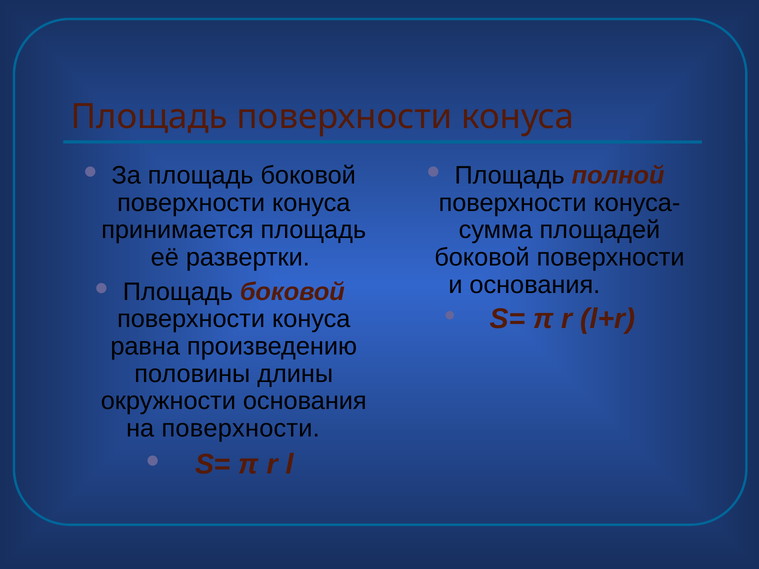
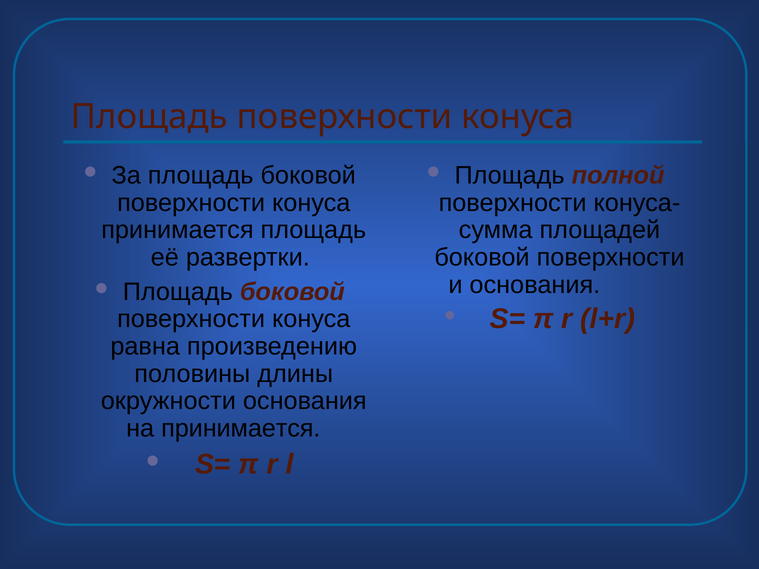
на поверхности: поверхности -> принимается
